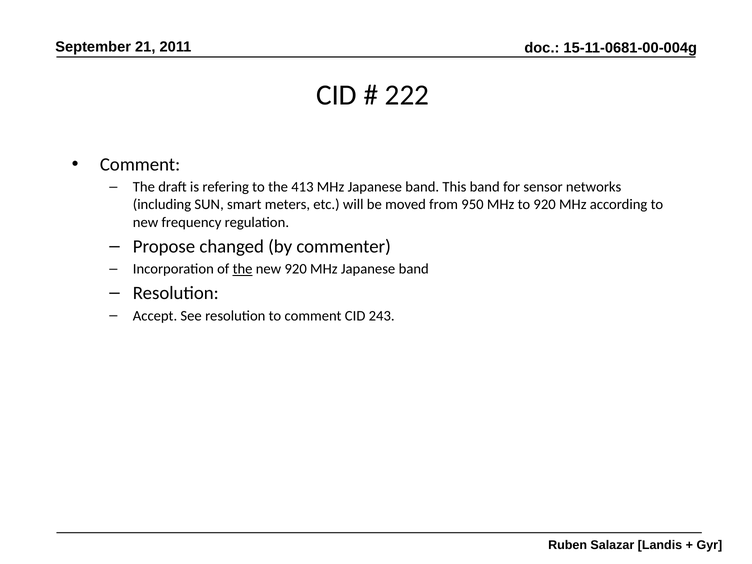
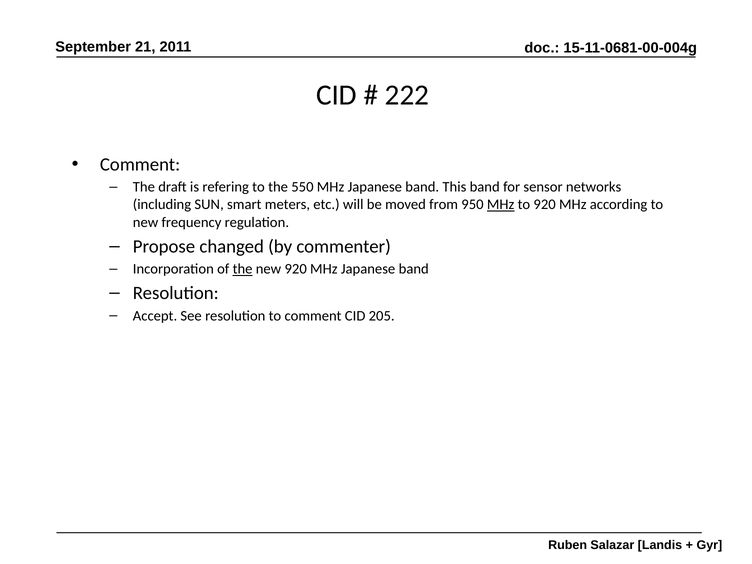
413: 413 -> 550
MHz at (501, 205) underline: none -> present
243: 243 -> 205
